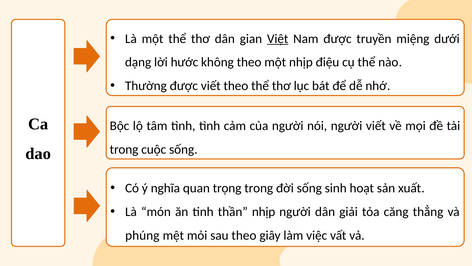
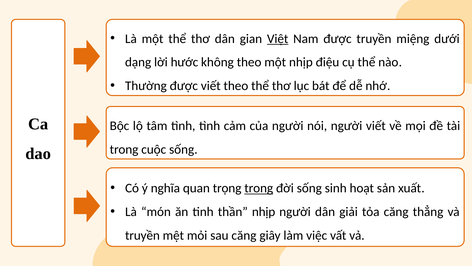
trong at (259, 188) underline: none -> present
phúng at (142, 235): phúng -> truyền
sau theo: theo -> căng
